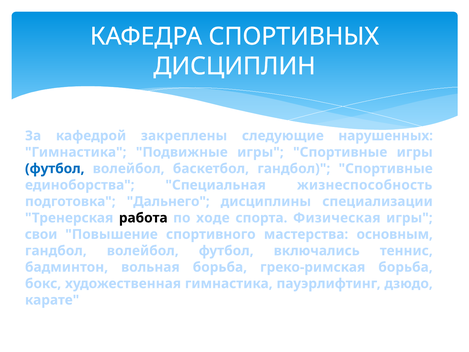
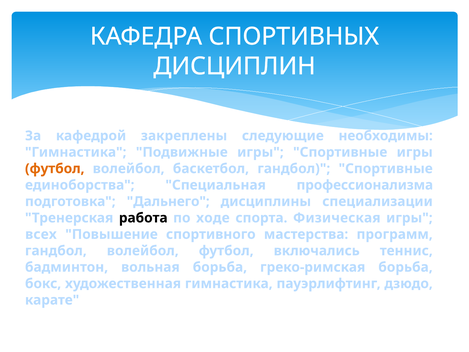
нарушенных: нарушенных -> необходимы
футбол at (55, 169) colour: blue -> orange
жизнеспособность: жизнеспособность -> профессионализма
свои: свои -> всех
основным: основным -> программ
